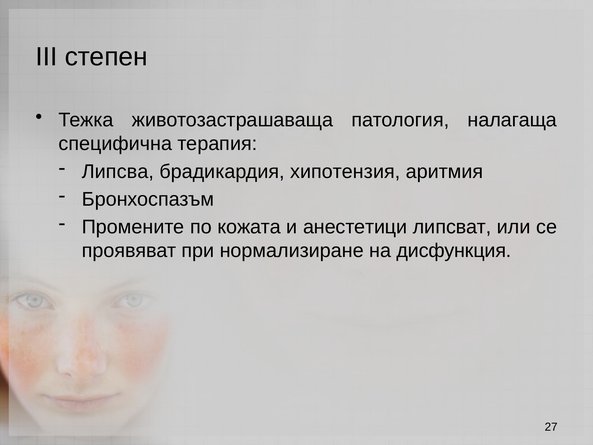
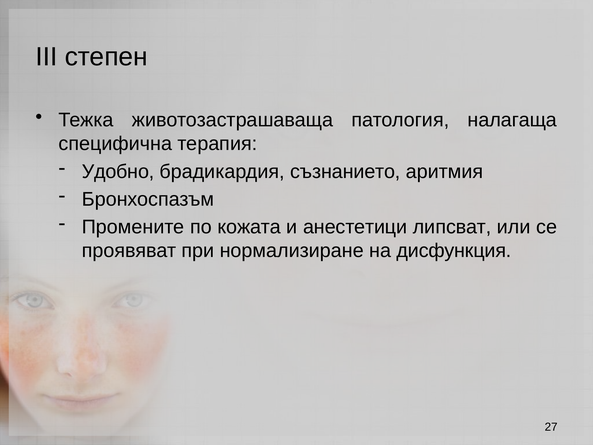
Липсва: Липсва -> Удобно
хипотензия: хипотензия -> съзнанието
